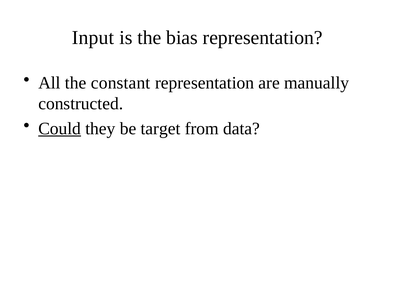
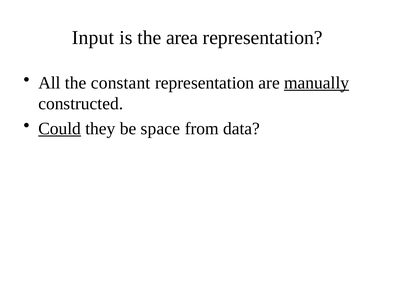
bias: bias -> area
manually underline: none -> present
target: target -> space
